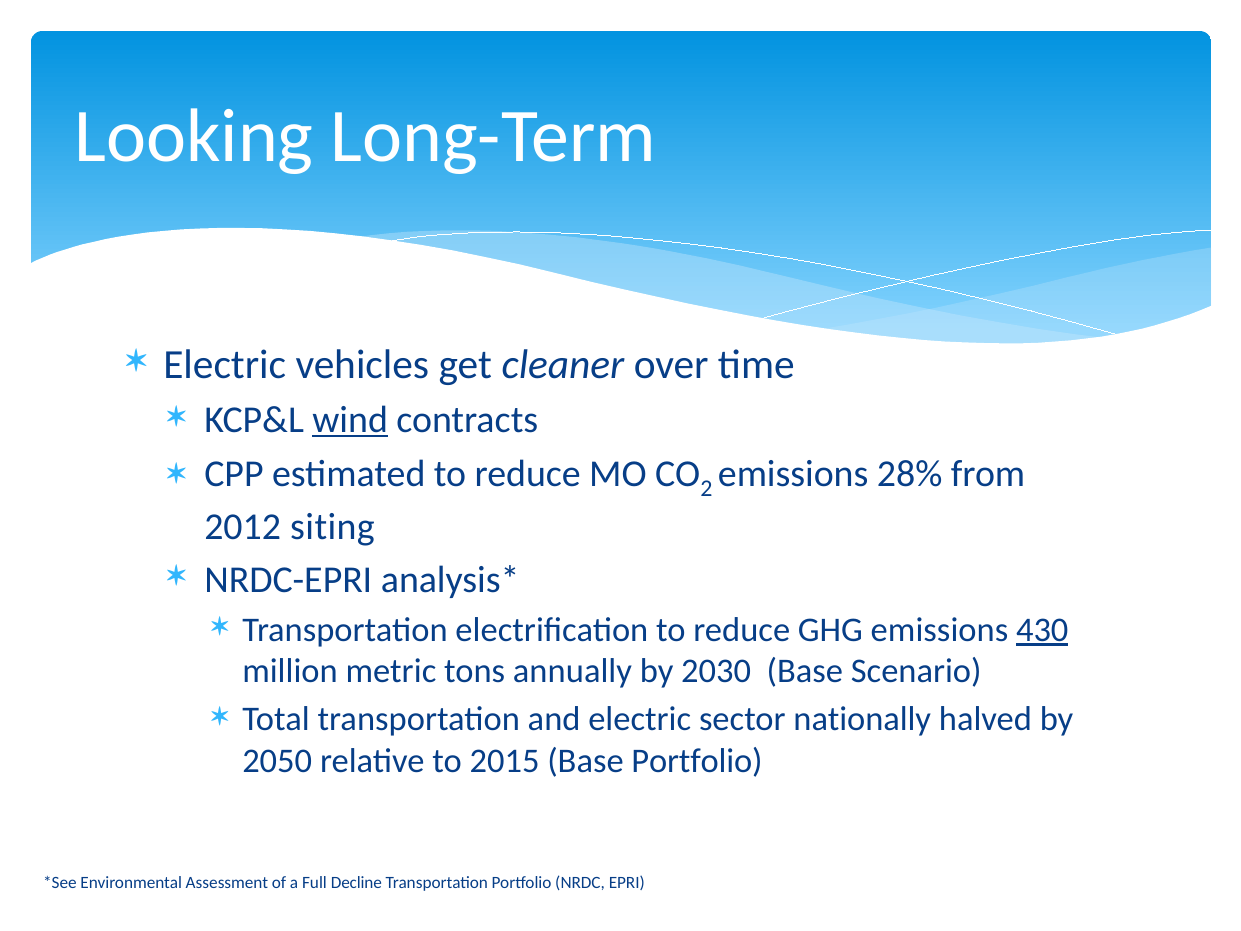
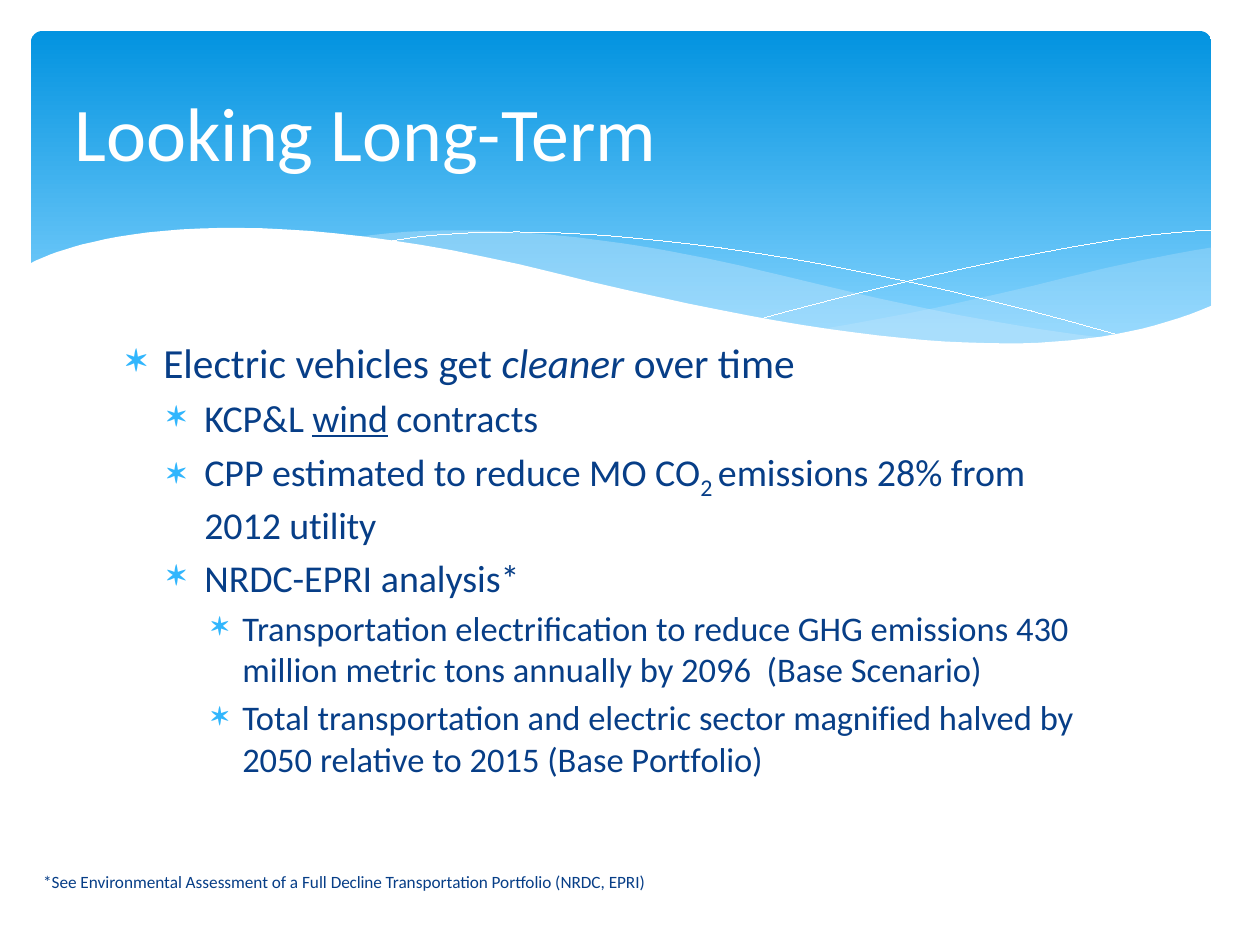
siting: siting -> utility
430 underline: present -> none
2030: 2030 -> 2096
nationally: nationally -> magnified
